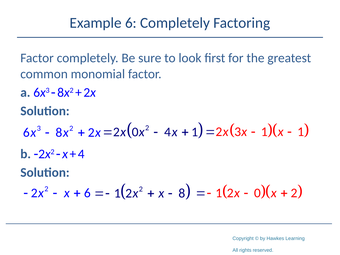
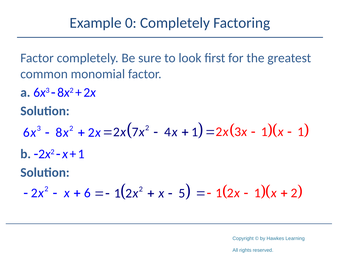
Example 6: 6 -> 0
0 at (135, 132): 0 -> 7
4 at (81, 154): 4 -> 1
0 at (257, 193): 0 -> 1
8 at (182, 193): 8 -> 5
